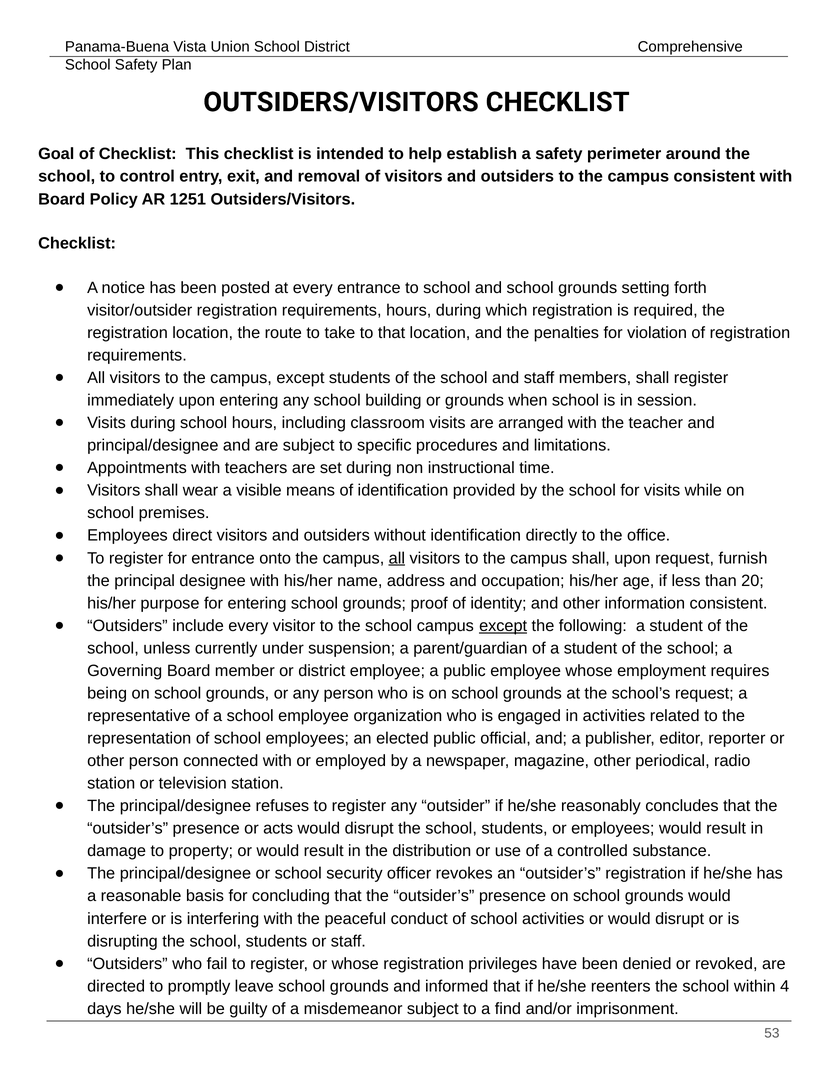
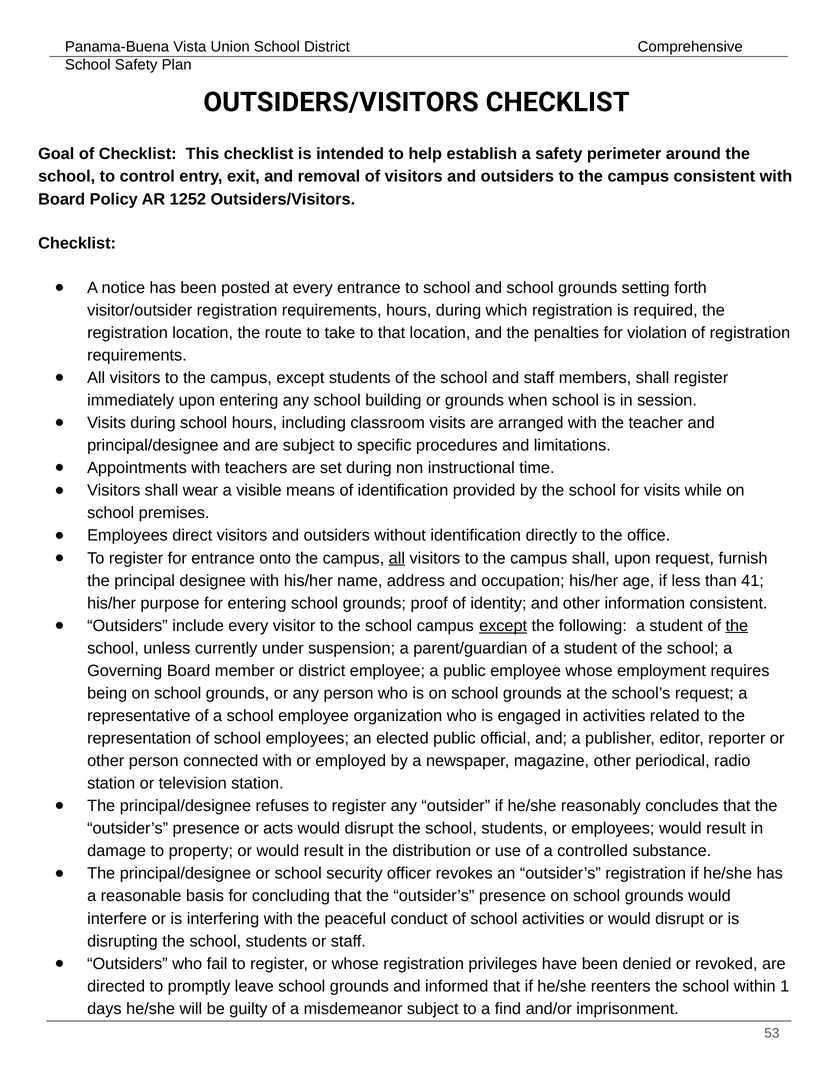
1251: 1251 -> 1252
20: 20 -> 41
the at (737, 626) underline: none -> present
4: 4 -> 1
